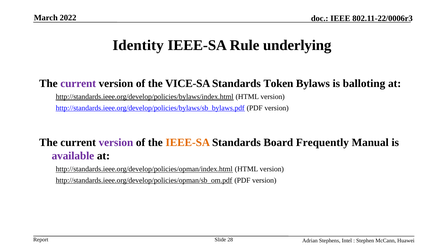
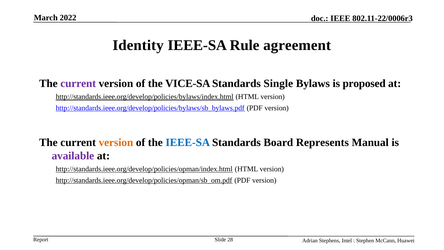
underlying: underlying -> agreement
Token: Token -> Single
balloting: balloting -> proposed
version at (116, 142) colour: purple -> orange
IEEE-SA at (188, 142) colour: orange -> blue
Frequently: Frequently -> Represents
